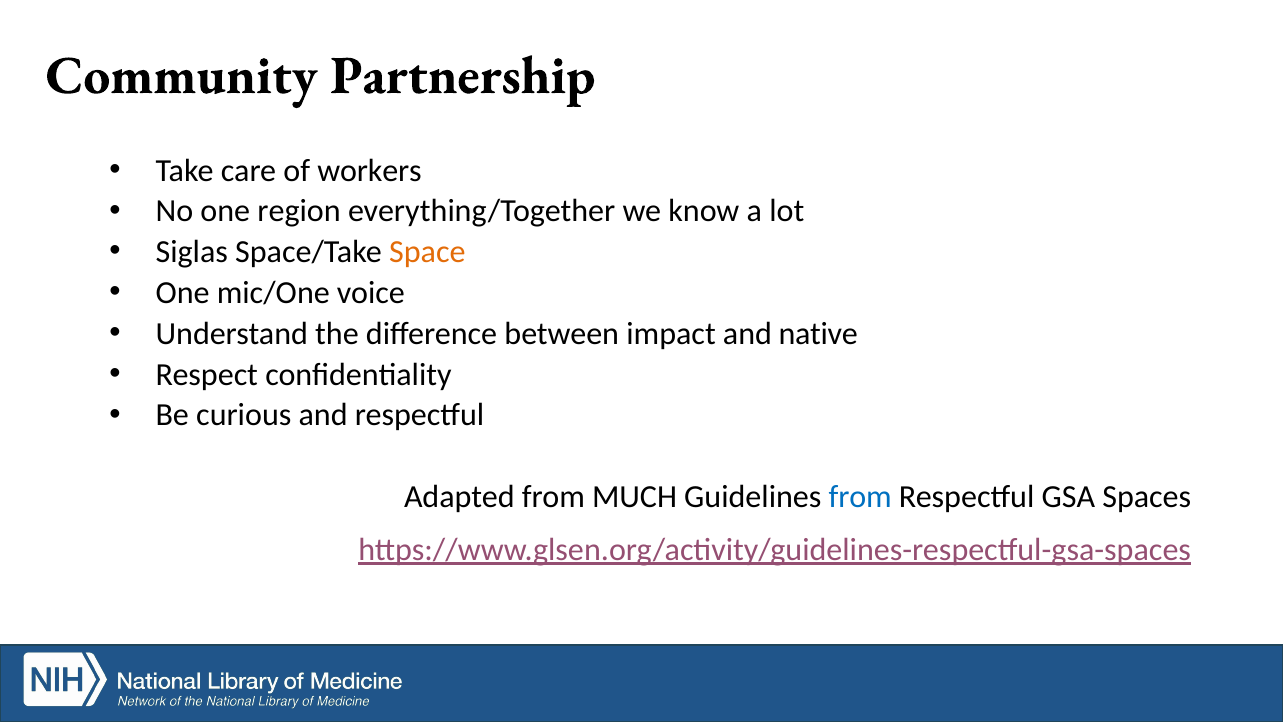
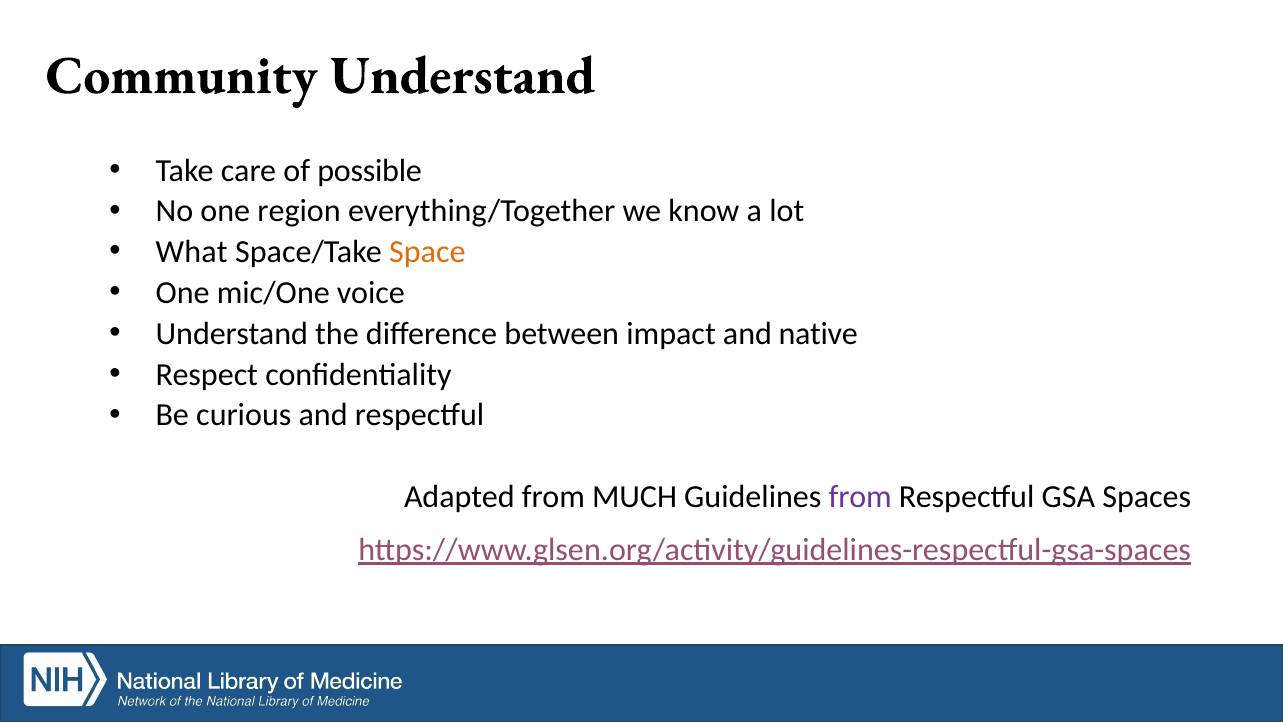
Community Partnership: Partnership -> Understand
workers: workers -> possible
Siglas: Siglas -> What
from at (860, 497) colour: blue -> purple
